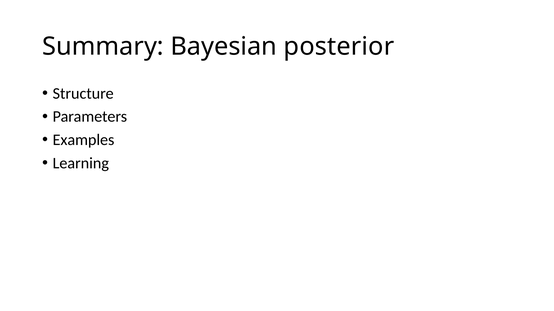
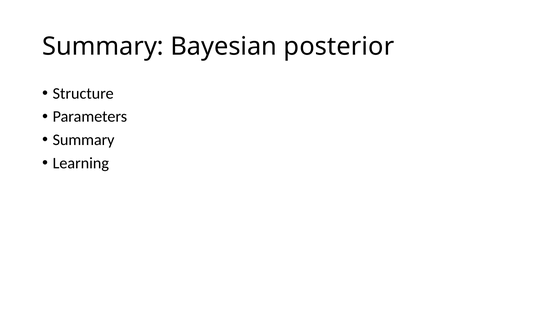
Examples at (84, 140): Examples -> Summary
